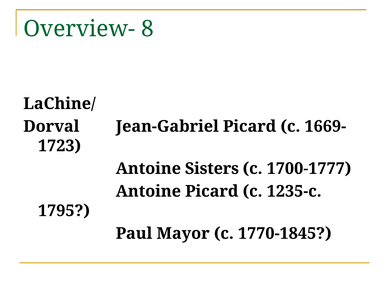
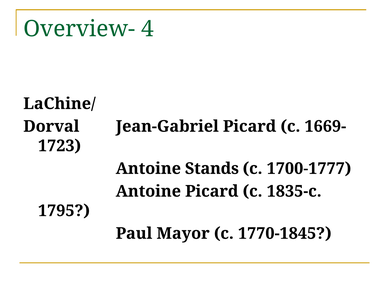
8: 8 -> 4
Sisters: Sisters -> Stands
1235-c: 1235-c -> 1835-c
